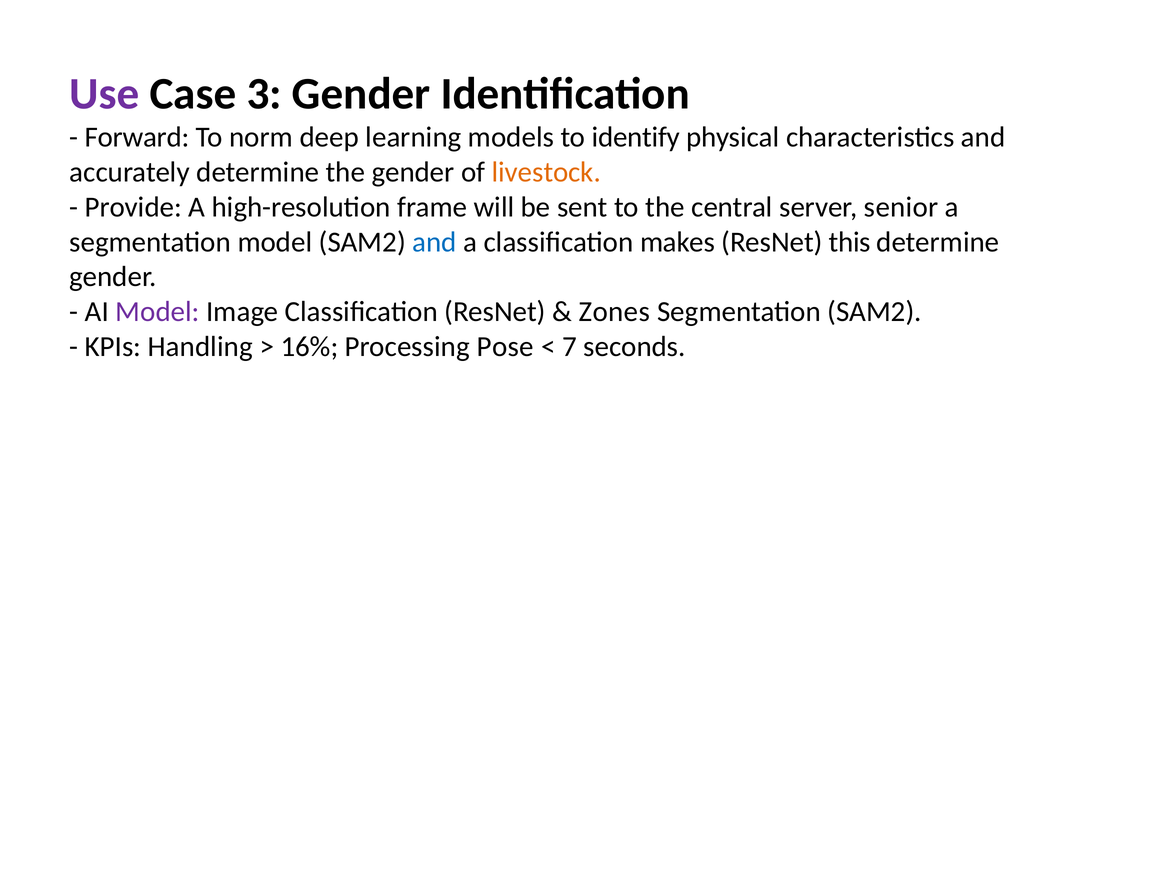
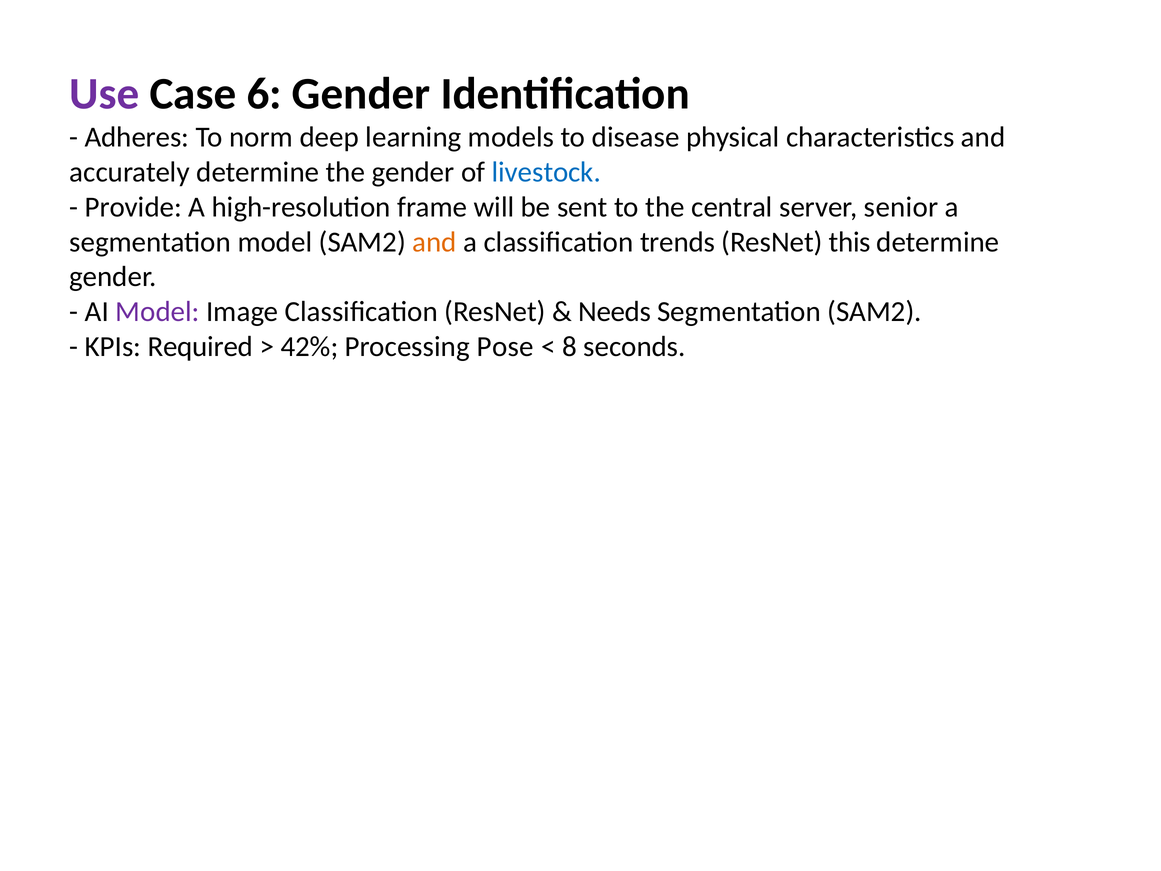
3: 3 -> 6
Forward: Forward -> Adheres
identify: identify -> disease
livestock colour: orange -> blue
and at (435, 242) colour: blue -> orange
makes: makes -> trends
Zones: Zones -> Needs
Handling: Handling -> Required
16%: 16% -> 42%
7: 7 -> 8
